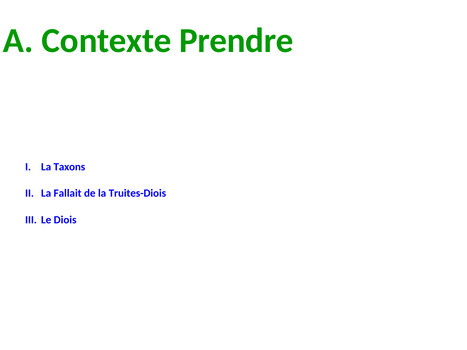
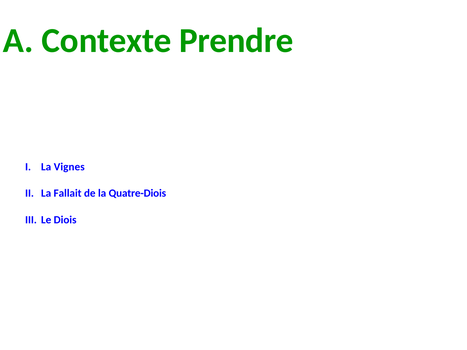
Taxons: Taxons -> Vignes
Truites-Diois: Truites-Diois -> Quatre-Diois
